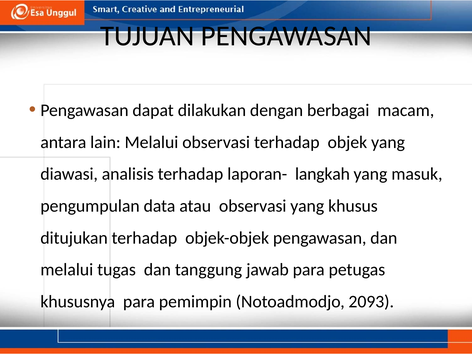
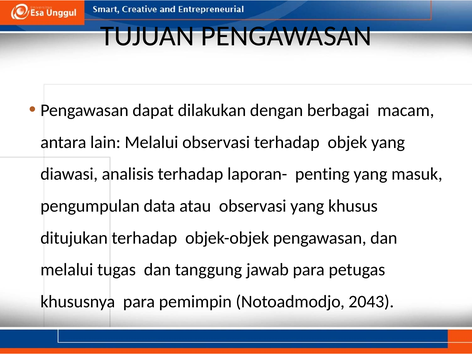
langkah: langkah -> penting
2093: 2093 -> 2043
